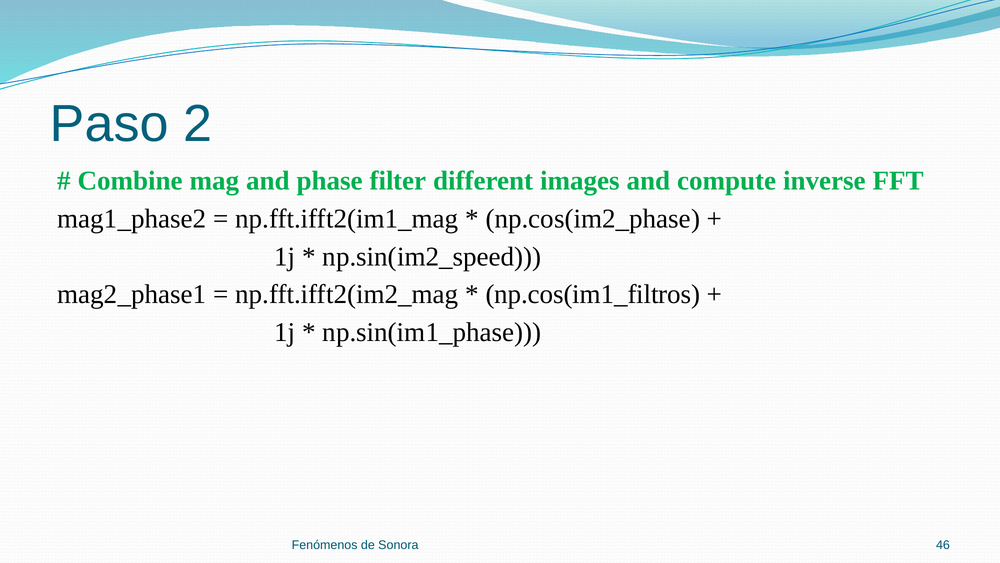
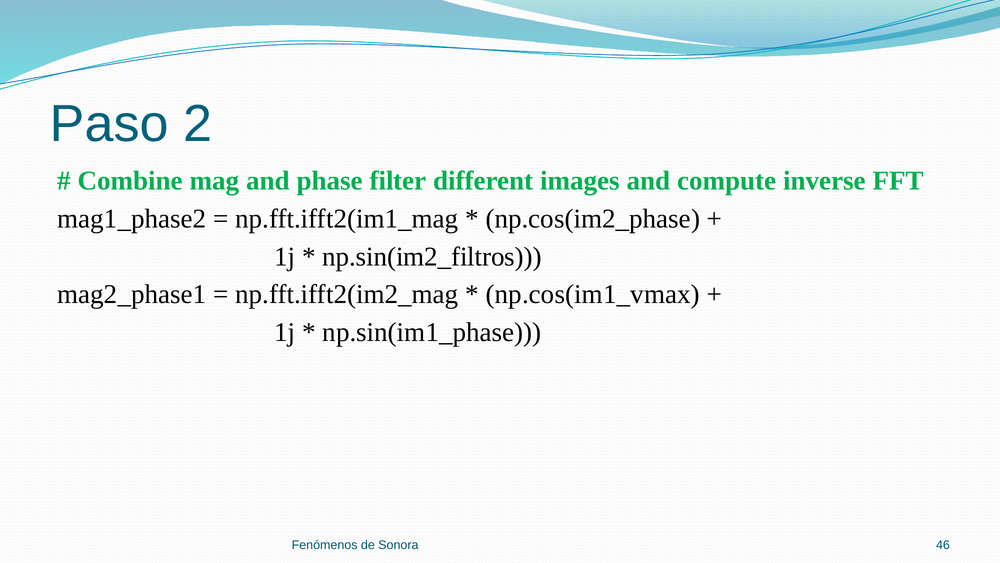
np.sin(im2_speed: np.sin(im2_speed -> np.sin(im2_filtros
np.cos(im1_filtros: np.cos(im1_filtros -> np.cos(im1_vmax
